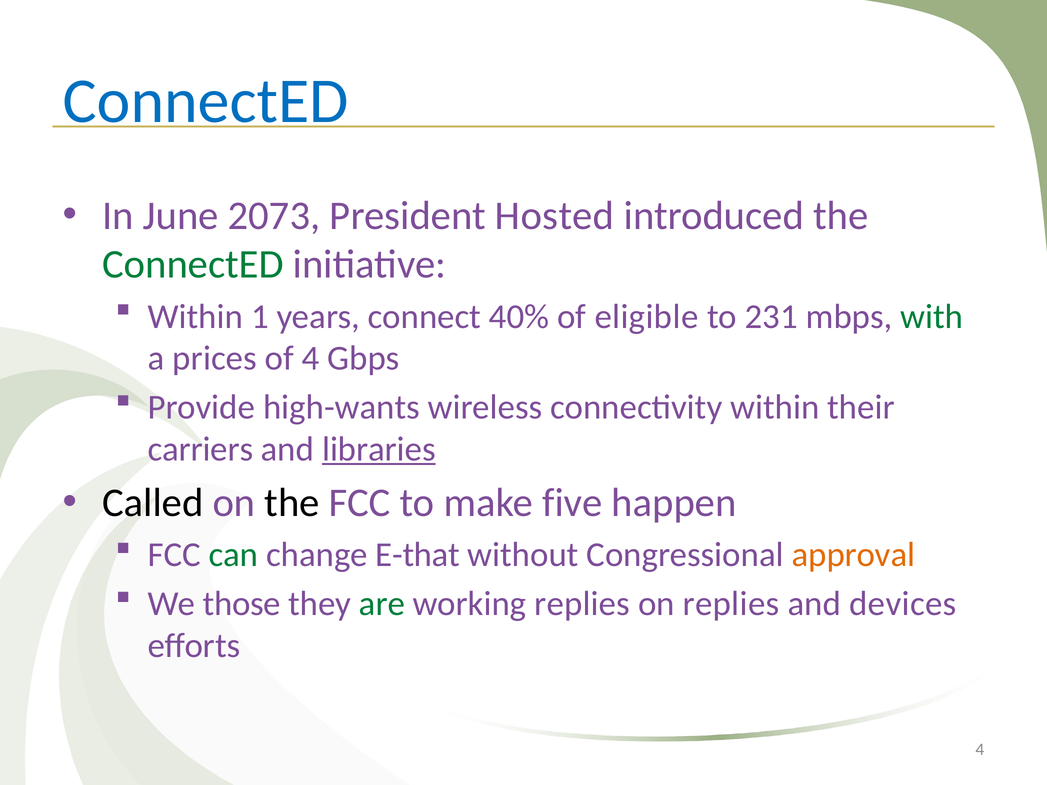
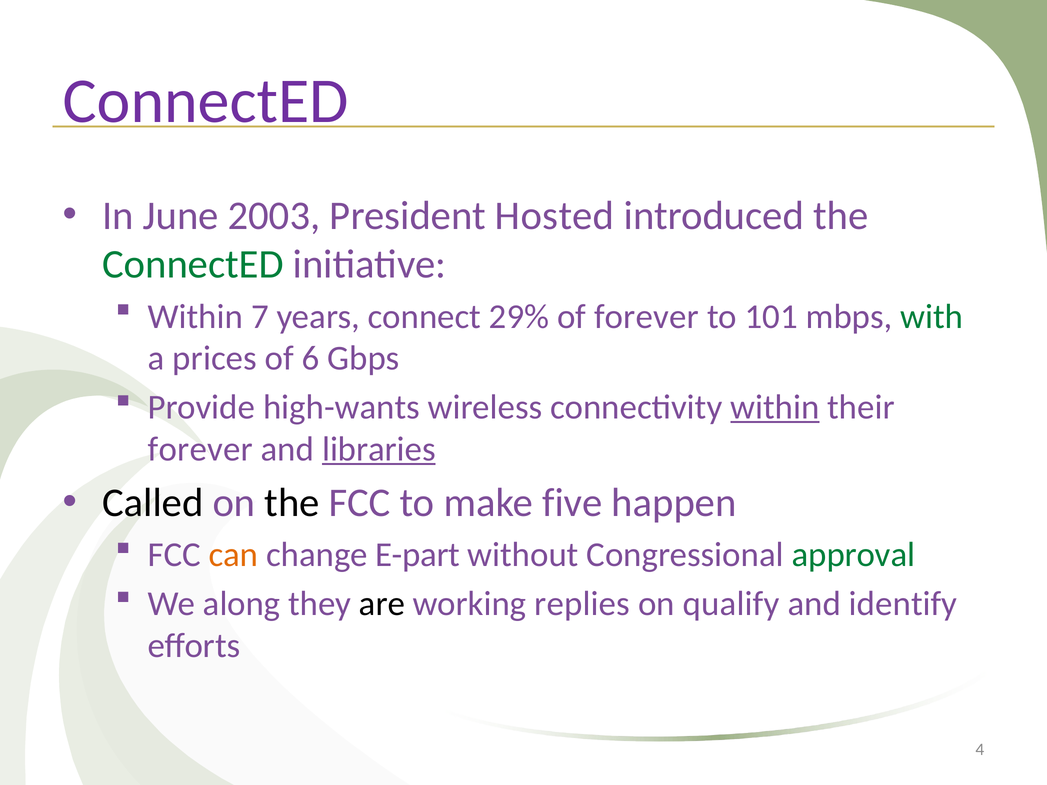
ConnectED at (206, 101) colour: blue -> purple
2073: 2073 -> 2003
1: 1 -> 7
40%: 40% -> 29%
of eligible: eligible -> forever
231: 231 -> 101
of 4: 4 -> 6
within at (775, 407) underline: none -> present
carriers at (201, 449): carriers -> forever
can colour: green -> orange
E-that: E-that -> E-part
approval colour: orange -> green
those: those -> along
are colour: green -> black
on replies: replies -> qualify
devices: devices -> identify
